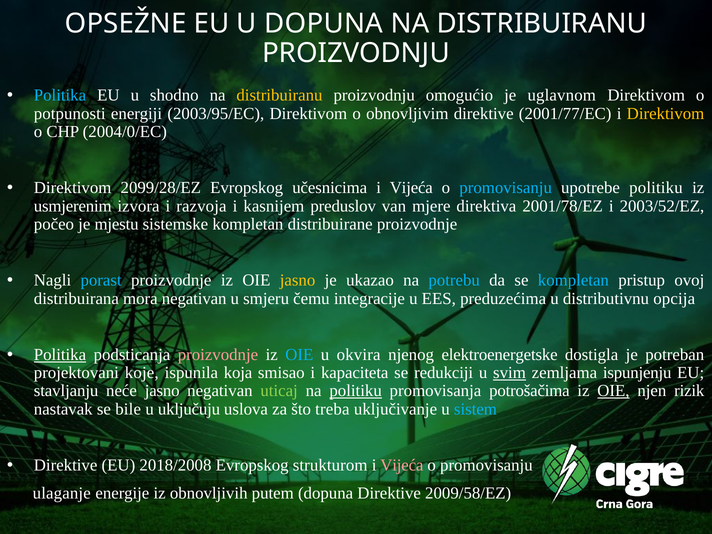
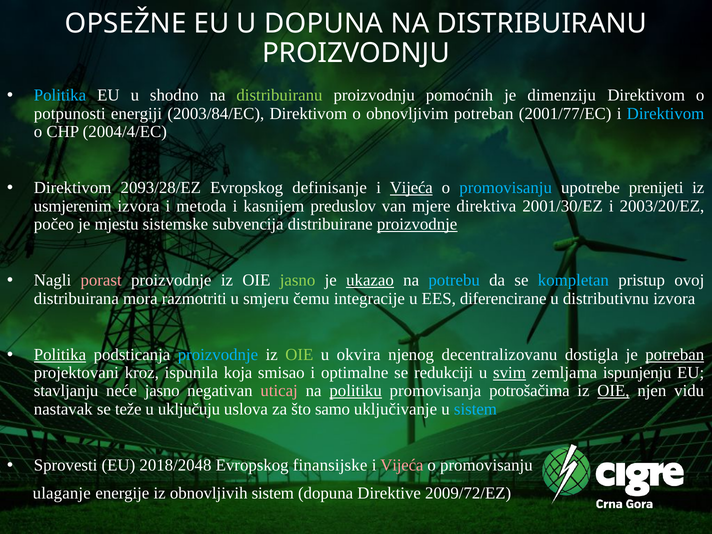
distribuiranu at (279, 95) colour: yellow -> light green
omogućio: omogućio -> pomoćnih
uglavnom: uglavnom -> dimenziju
2003/95/EC: 2003/95/EC -> 2003/84/EC
obnovljivim direktive: direktive -> potreban
Direktivom at (666, 114) colour: yellow -> light blue
2004/0/EC: 2004/0/EC -> 2004/4/EC
2099/28/EZ: 2099/28/EZ -> 2093/28/EZ
učesnicima: učesnicima -> definisanje
Vijeća at (411, 188) underline: none -> present
upotrebe politiku: politiku -> prenijeti
razvoja: razvoja -> metoda
2001/78/EZ: 2001/78/EZ -> 2001/30/EZ
2003/52/EZ: 2003/52/EZ -> 2003/20/EZ
sistemske kompletan: kompletan -> subvencija
proizvodnje at (417, 224) underline: none -> present
porast colour: light blue -> pink
jasno at (298, 280) colour: yellow -> light green
ukazao underline: none -> present
mora negativan: negativan -> razmotriti
preduzećima: preduzećima -> diferencirane
distributivnu opcija: opcija -> izvora
proizvodnje at (218, 355) colour: pink -> light blue
OIE at (299, 355) colour: light blue -> light green
elektroenergetske: elektroenergetske -> decentralizovanu
potreban at (675, 355) underline: none -> present
koje: koje -> kroz
kapaciteta: kapaciteta -> optimalne
uticaj colour: light green -> pink
rizik: rizik -> vidu
bile: bile -> teže
treba: treba -> samo
Direktive at (66, 465): Direktive -> Sprovesti
2018/2008: 2018/2008 -> 2018/2048
strukturom: strukturom -> finansijske
obnovljivih putem: putem -> sistem
2009/58/EZ: 2009/58/EZ -> 2009/72/EZ
